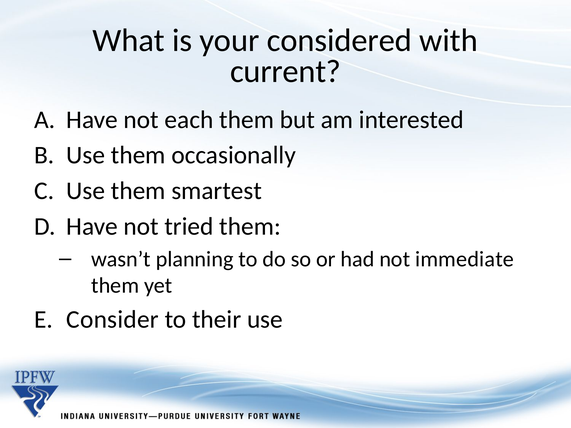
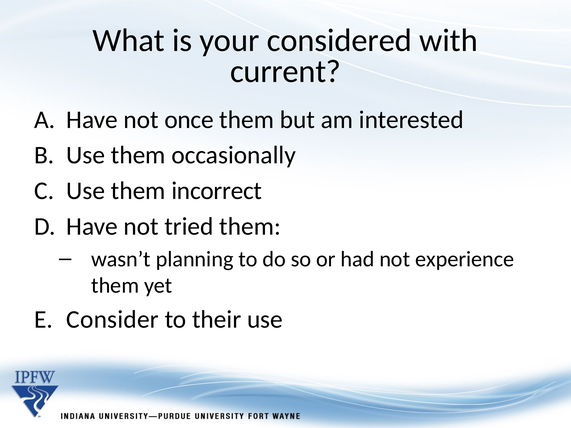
each: each -> once
smartest: smartest -> incorrect
immediate: immediate -> experience
